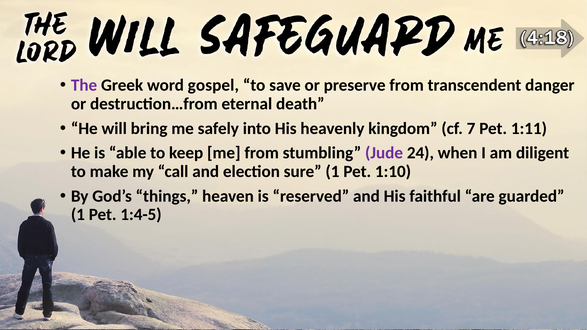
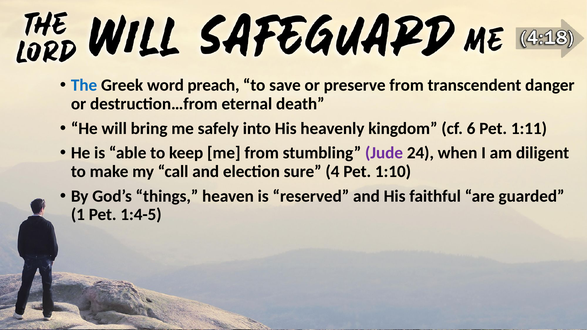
The colour: purple -> blue
gospel: gospel -> preach
7: 7 -> 6
sure 1: 1 -> 4
